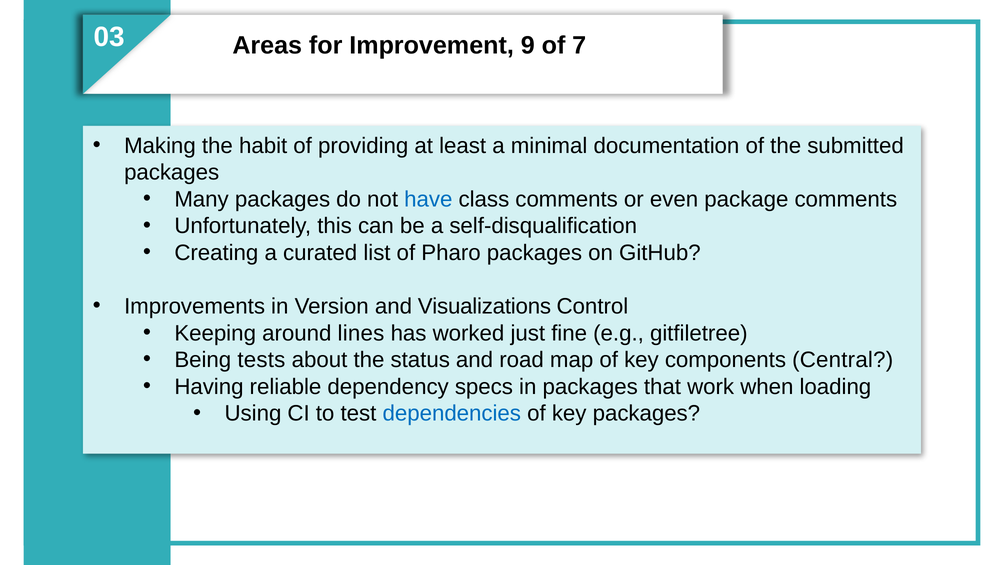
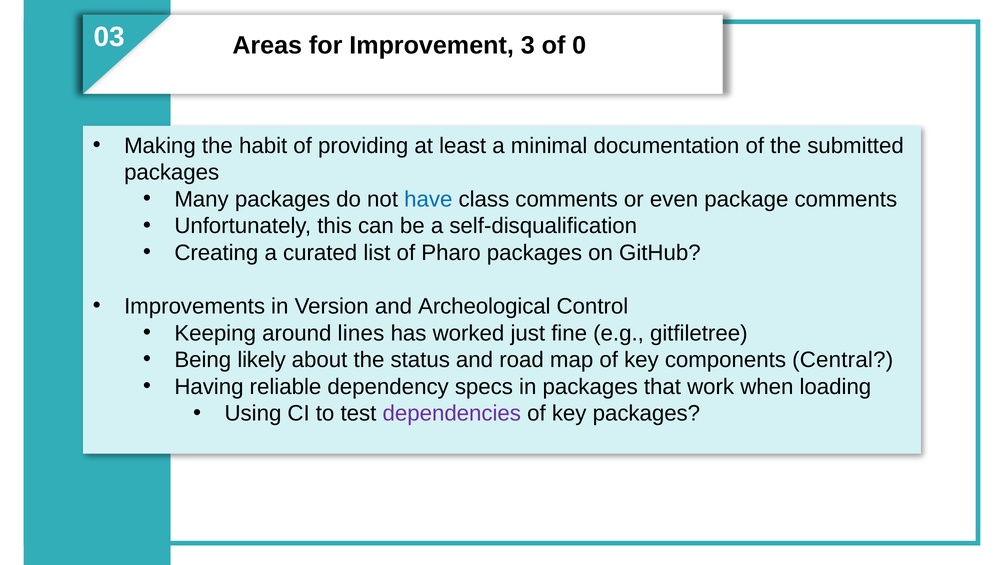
9: 9 -> 3
7: 7 -> 0
Visualizations: Visualizations -> Archeological
tests: tests -> likely
dependencies colour: blue -> purple
